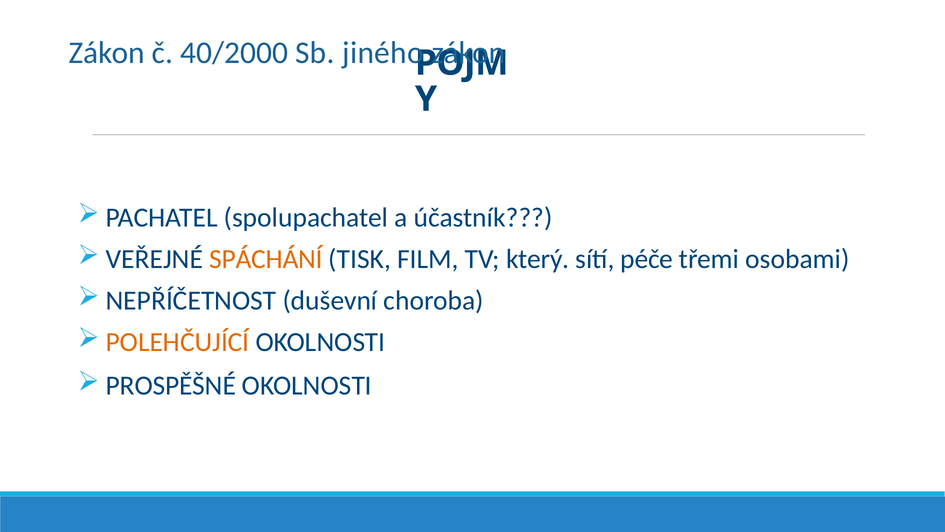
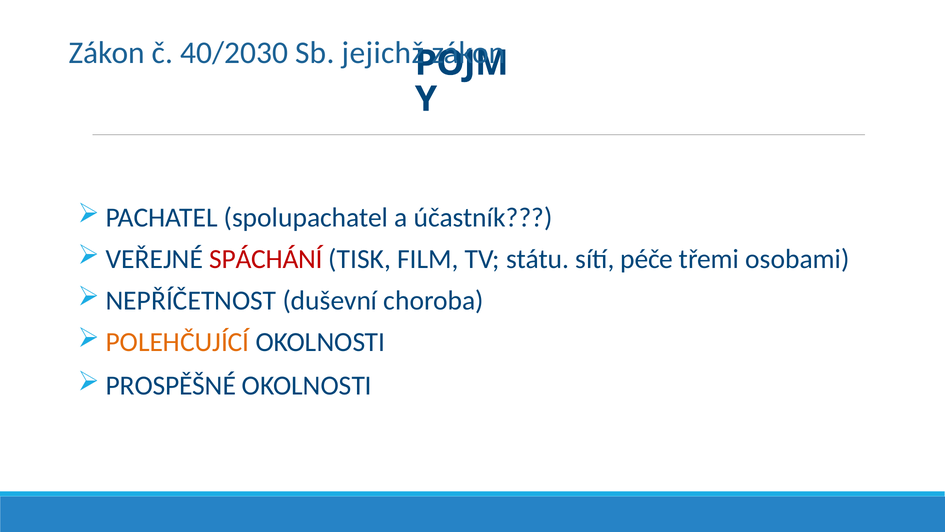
40/2000: 40/2000 -> 40/2030
jiného: jiného -> jejichž
SPÁCHÁNÍ colour: orange -> red
který: který -> státu
